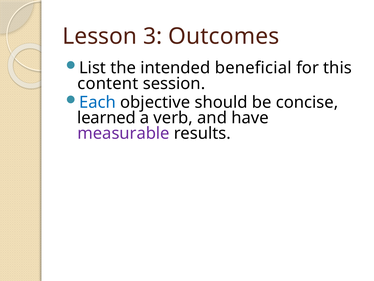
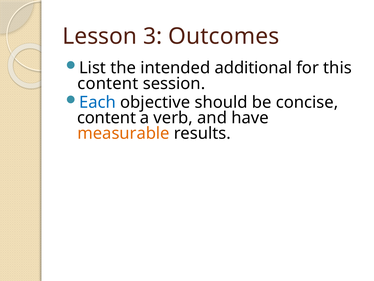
beneficial: beneficial -> additional
learned at (107, 118): learned -> content
measurable colour: purple -> orange
